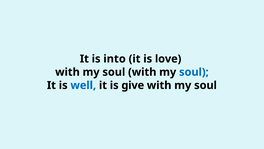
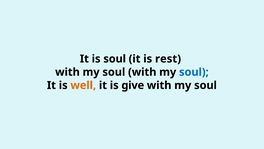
is into: into -> soul
love: love -> rest
well colour: blue -> orange
